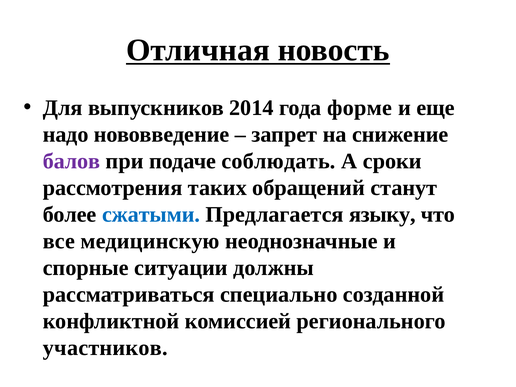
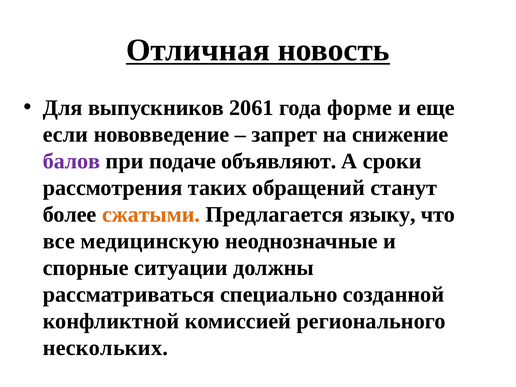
2014: 2014 -> 2061
надо: надо -> если
соблюдать: соблюдать -> объявляют
сжатыми colour: blue -> orange
участников: участников -> нескольких
